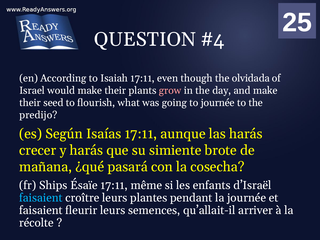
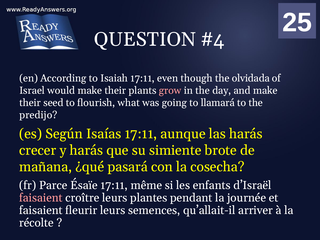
to journée: journée -> llamará
Ships: Ships -> Parce
faisaient at (41, 198) colour: light blue -> pink
